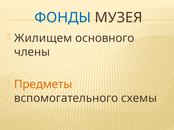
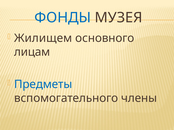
члены: члены -> лицам
Предметы colour: orange -> blue
схемы: схемы -> члены
